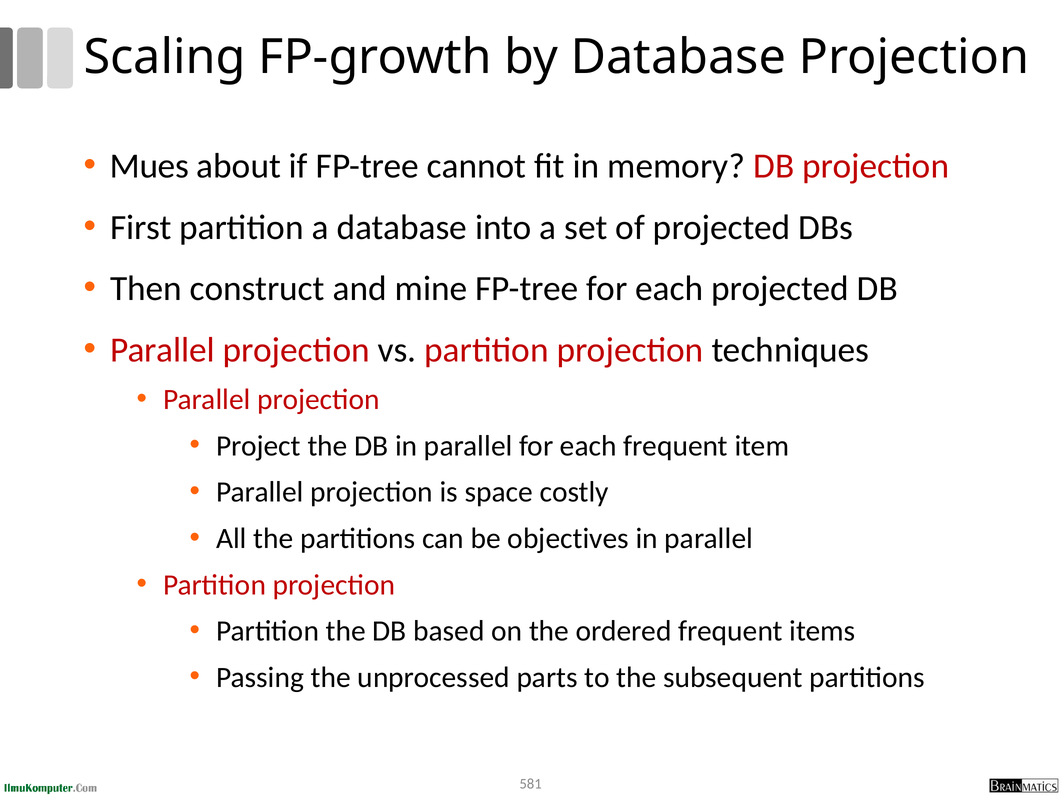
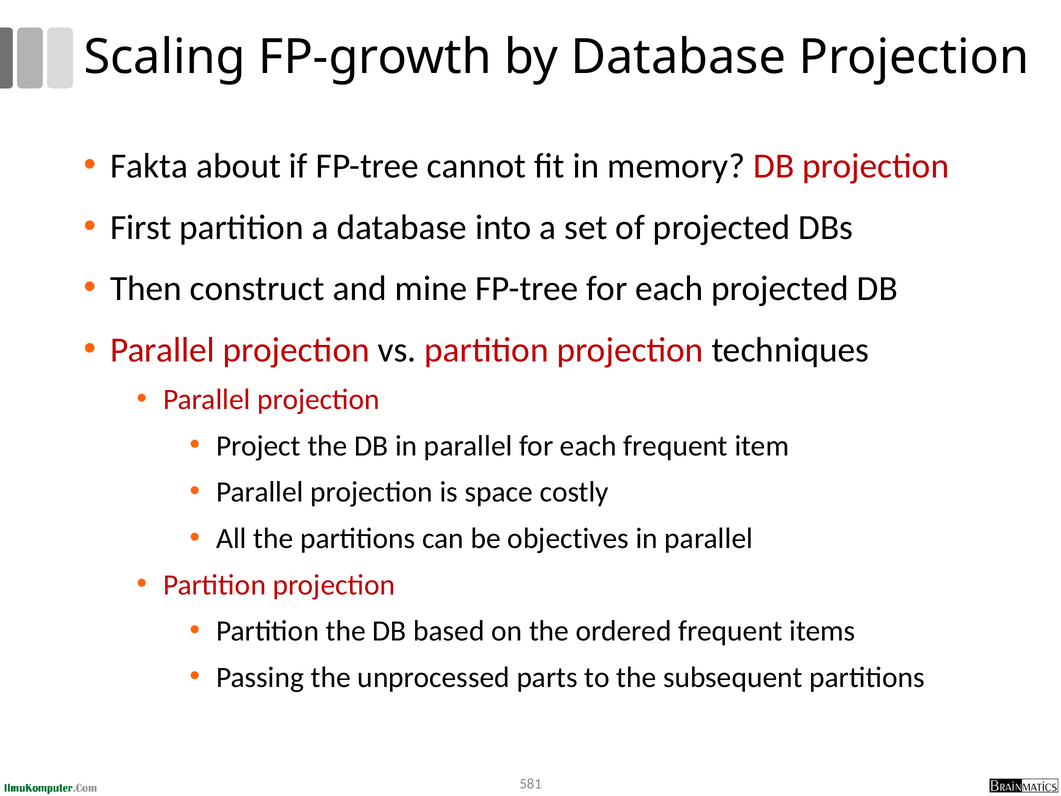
Mues: Mues -> Fakta
